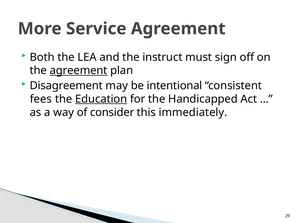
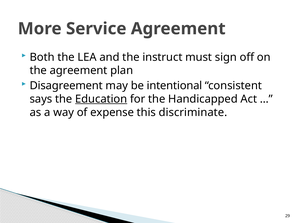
agreement at (79, 70) underline: present -> none
fees: fees -> says
consider: consider -> expense
immediately: immediately -> discriminate
